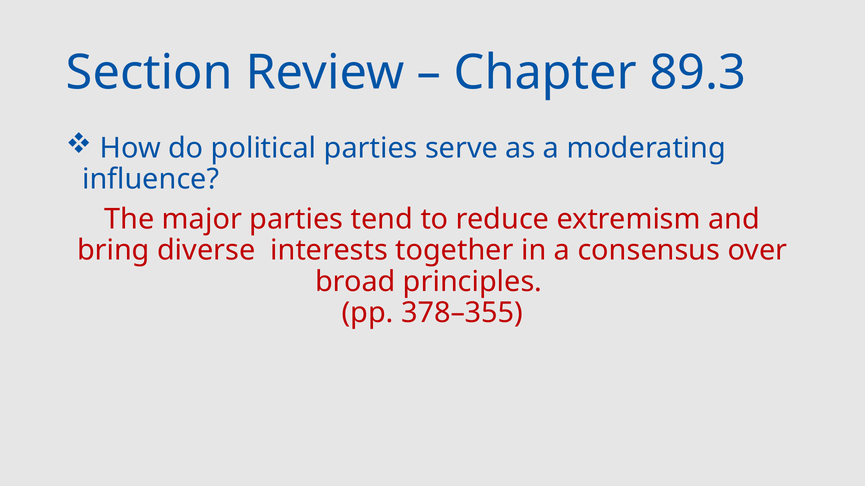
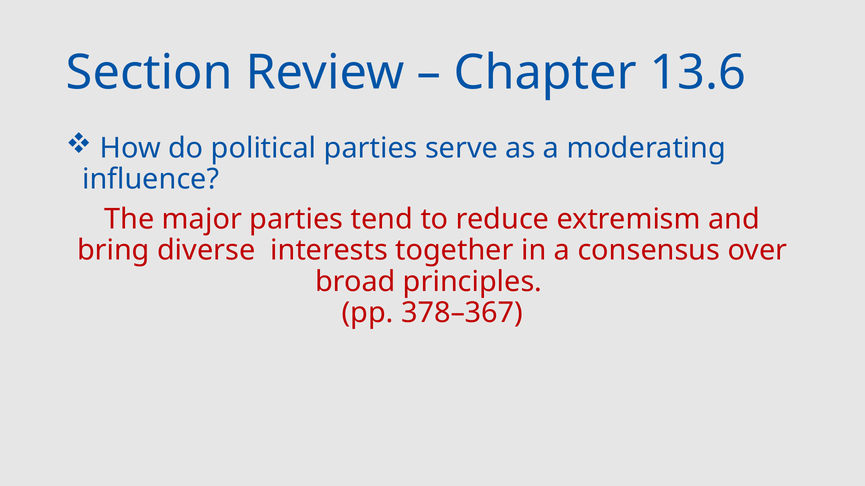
89.3: 89.3 -> 13.6
378–355: 378–355 -> 378–367
